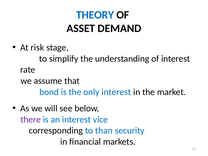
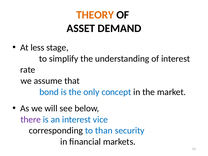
THEORY colour: blue -> orange
risk: risk -> less
only interest: interest -> concept
